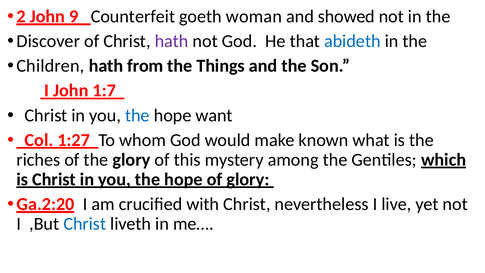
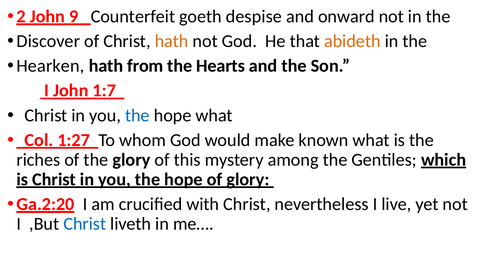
woman: woman -> despise
showed: showed -> onward
hath at (172, 41) colour: purple -> orange
abideth colour: blue -> orange
Children: Children -> Hearken
Things: Things -> Hearts
hope want: want -> what
